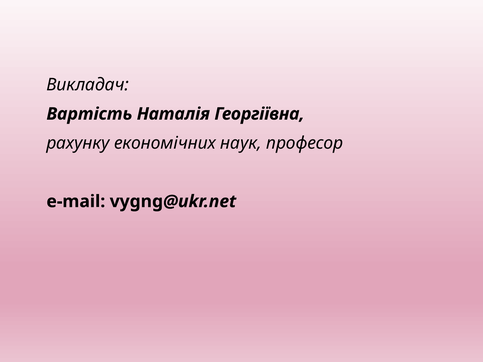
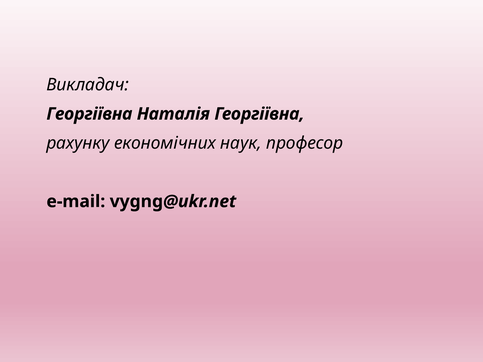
Вартість at (89, 114): Вартість -> Георгіївна
